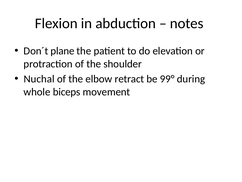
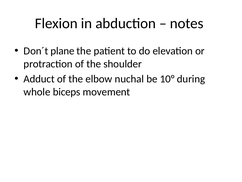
Nuchal: Nuchal -> Adduct
retract: retract -> nuchal
99°: 99° -> 10°
